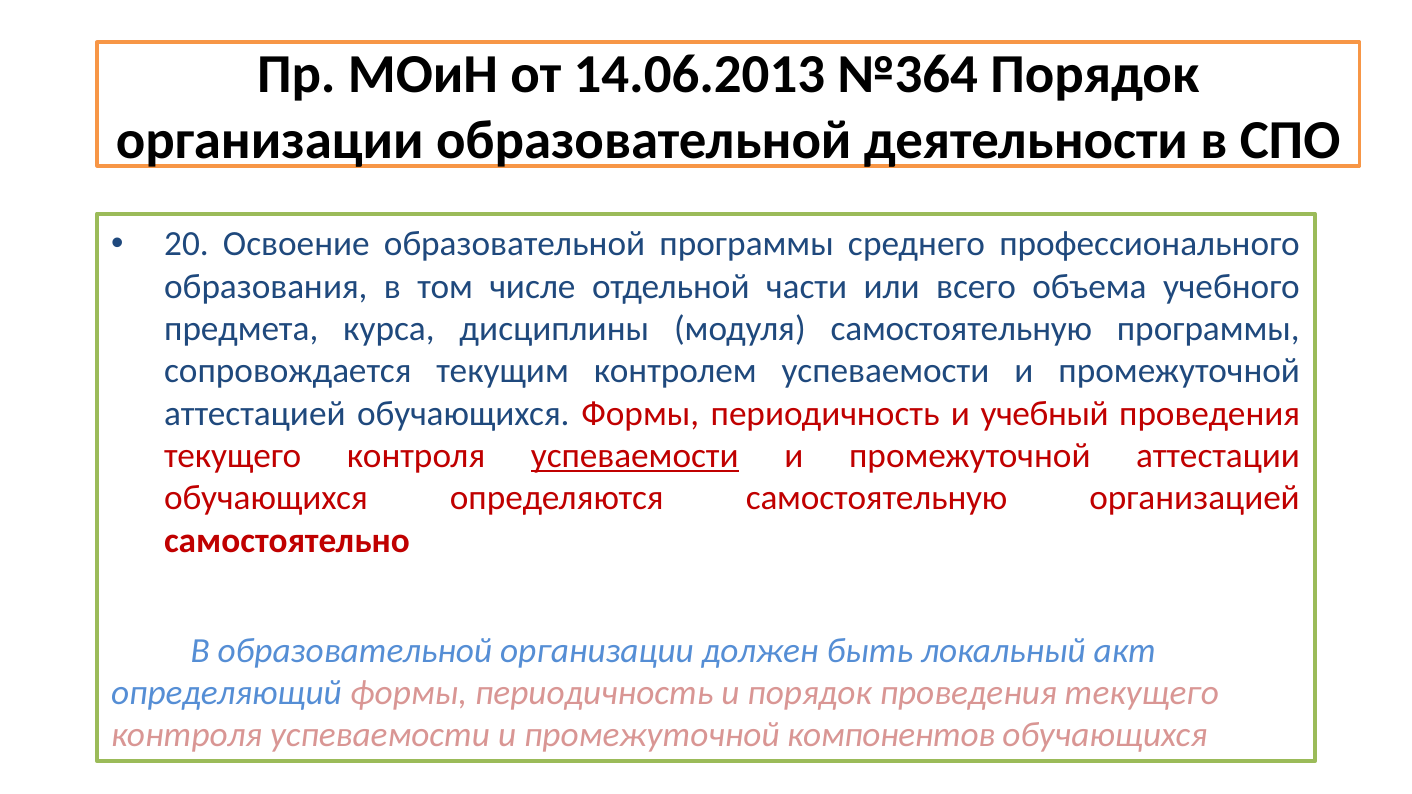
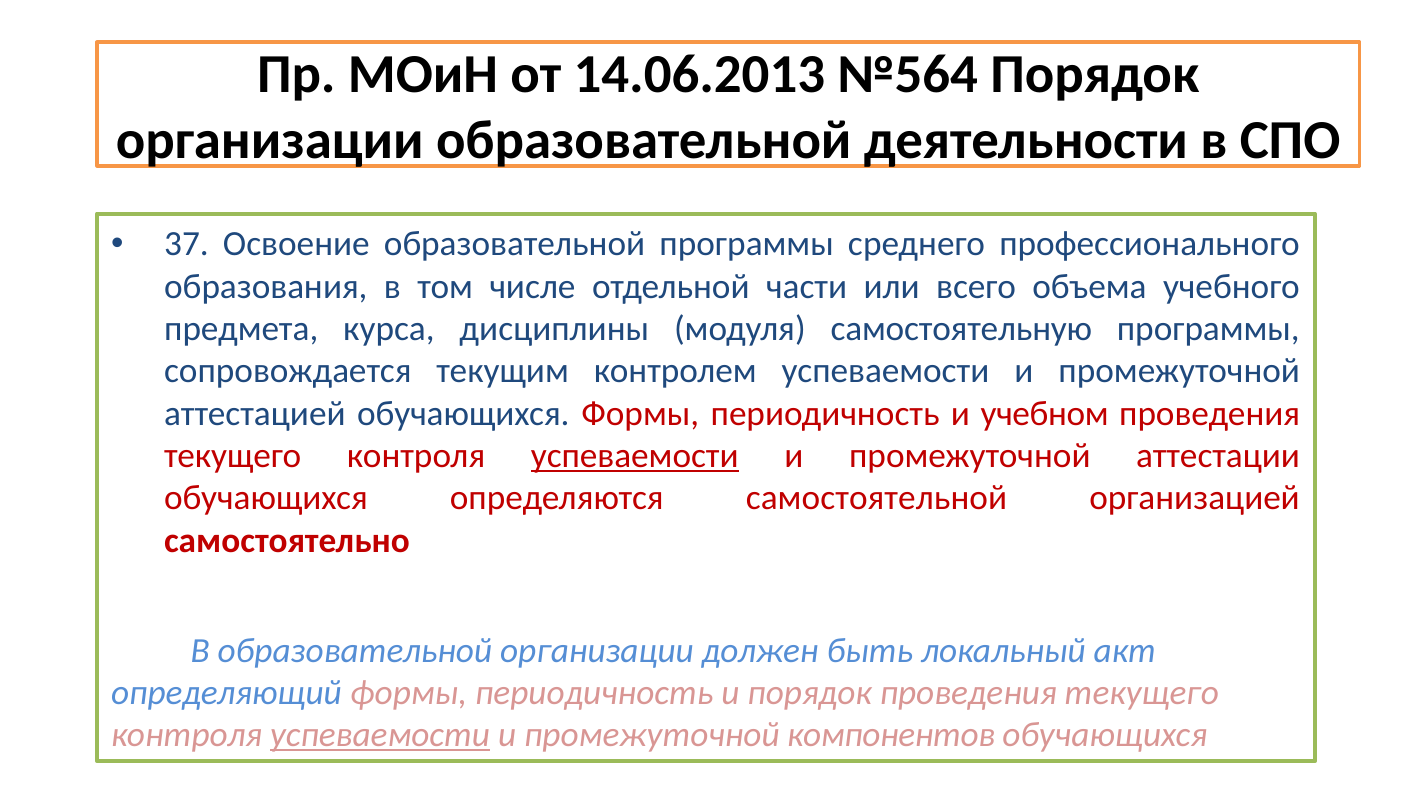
№364: №364 -> №564
20: 20 -> 37
учебный: учебный -> учебном
определяются самостоятельную: самостоятельную -> самостоятельной
успеваемости at (380, 735) underline: none -> present
